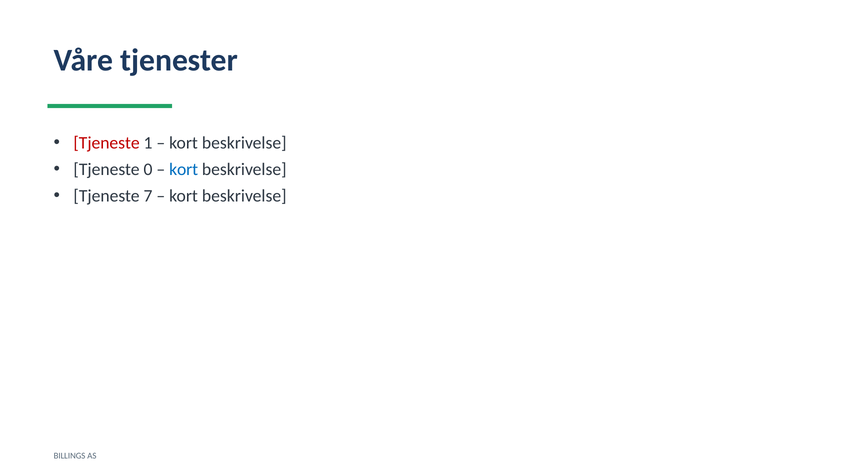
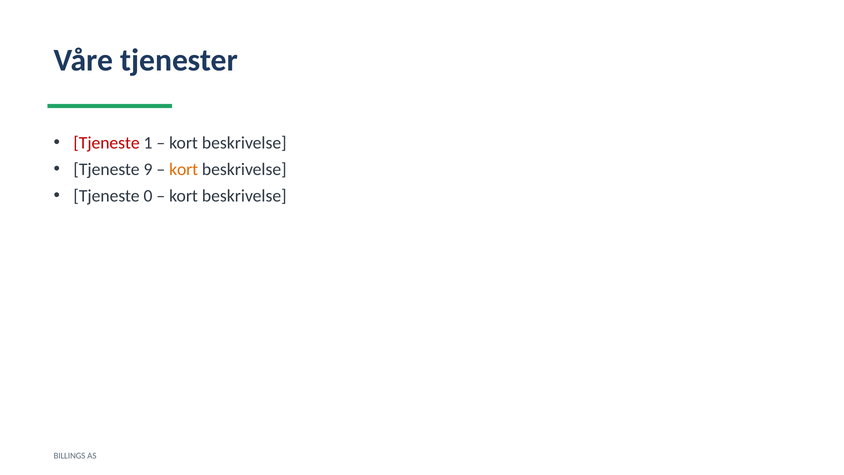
0: 0 -> 9
kort at (184, 169) colour: blue -> orange
7: 7 -> 0
